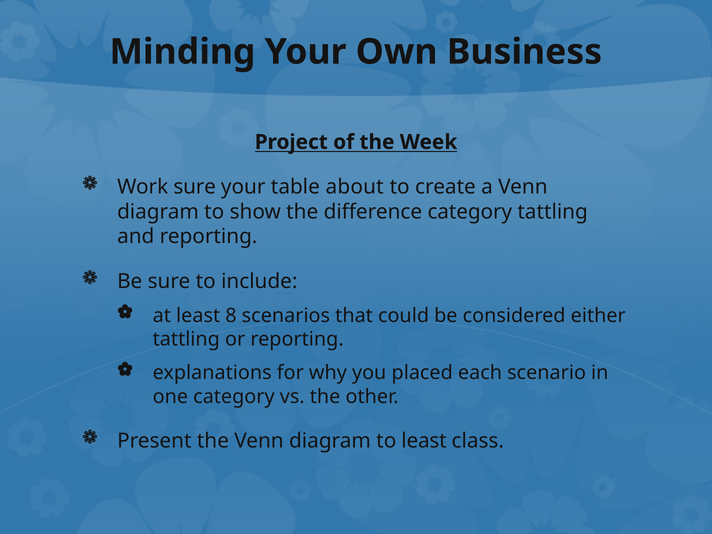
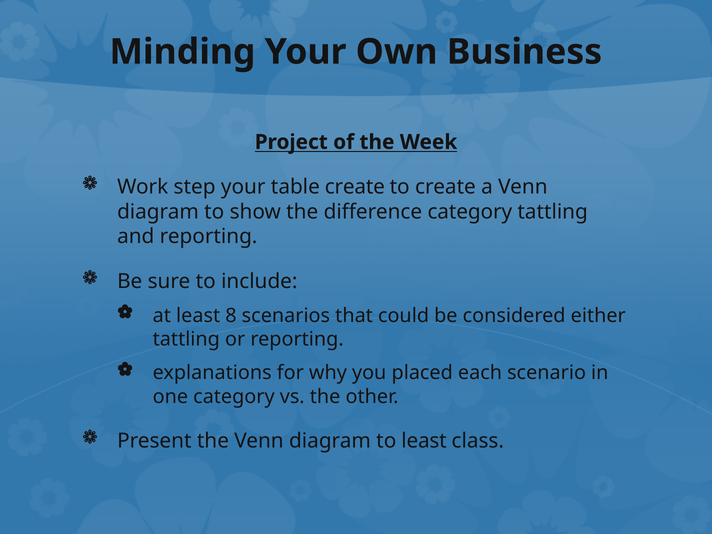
Work sure: sure -> step
table about: about -> create
